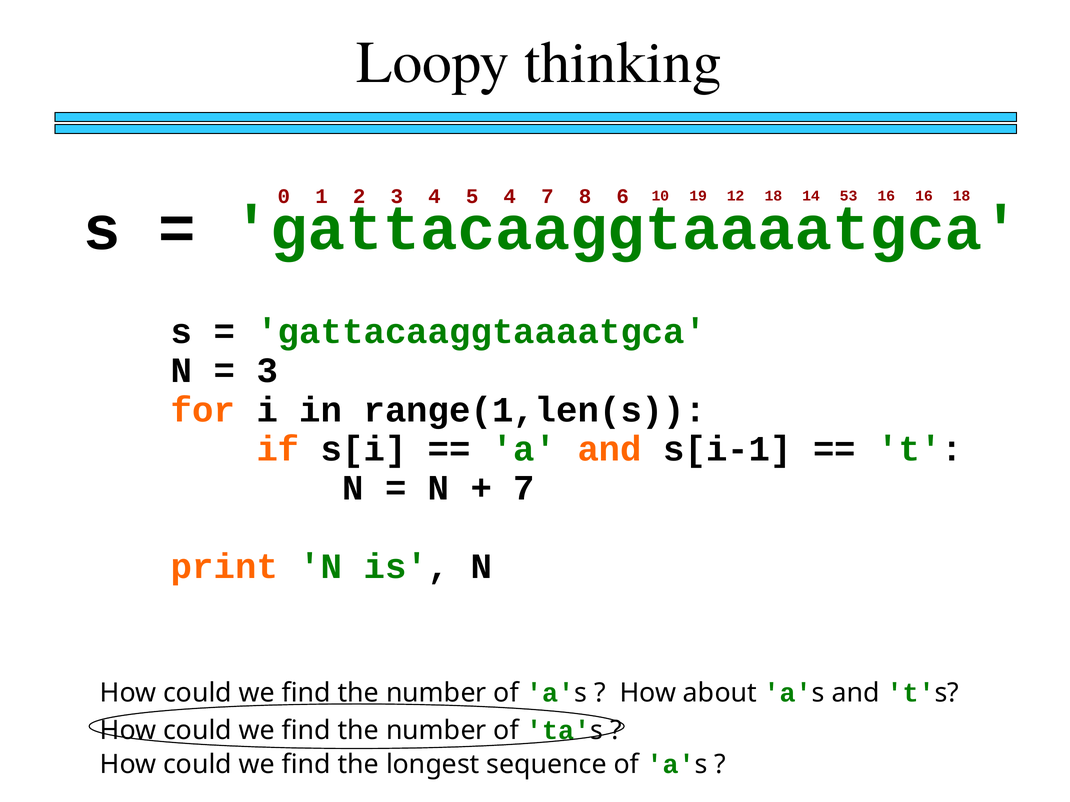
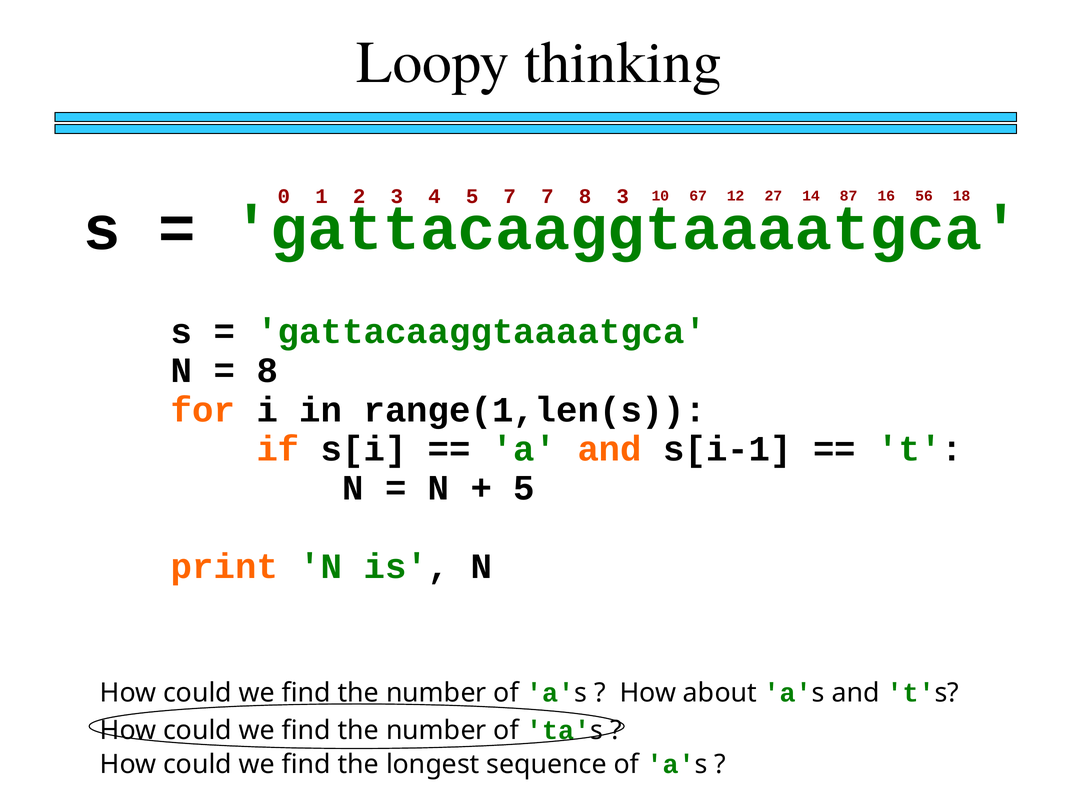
5 4: 4 -> 7
8 6: 6 -> 3
19: 19 -> 67
12 18: 18 -> 27
53: 53 -> 87
16 16: 16 -> 56
3 at (267, 371): 3 -> 8
7 at (524, 488): 7 -> 5
